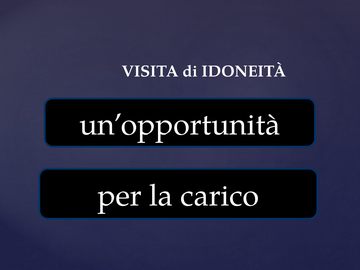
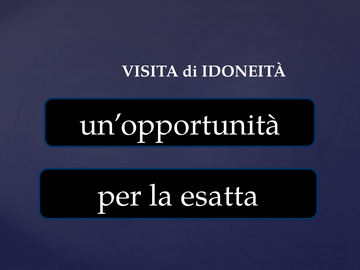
carico: carico -> esatta
